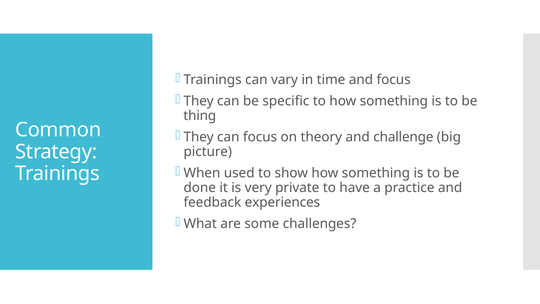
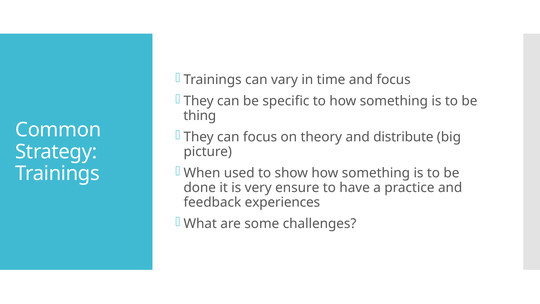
challenge: challenge -> distribute
private: private -> ensure
